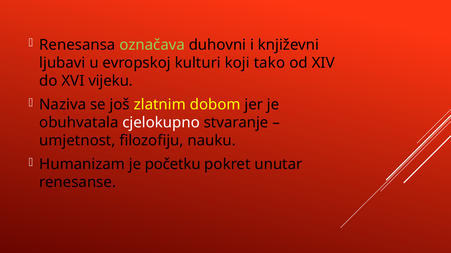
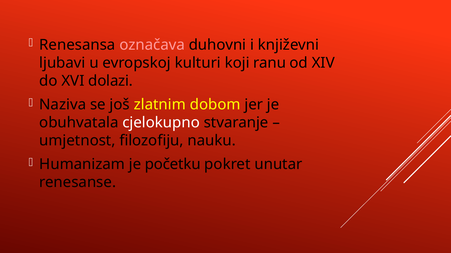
označava colour: light green -> pink
tako: tako -> ranu
vijeku: vijeku -> dolazi
